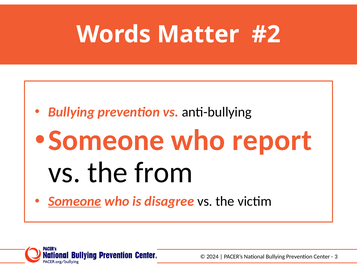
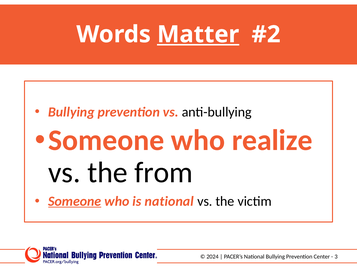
Matter underline: none -> present
report: report -> realize
is disagree: disagree -> national
